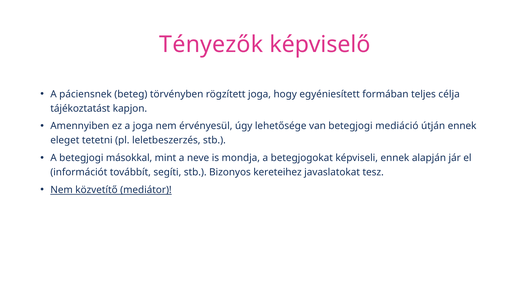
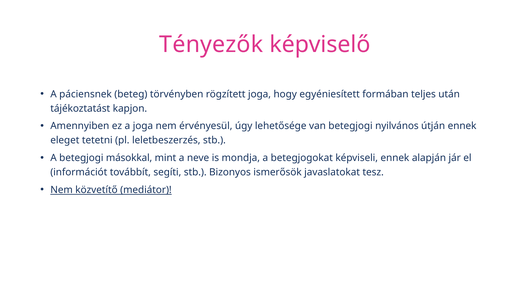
célja: célja -> után
mediáció: mediáció -> nyilvános
kereteihez: kereteihez -> ismerősök
